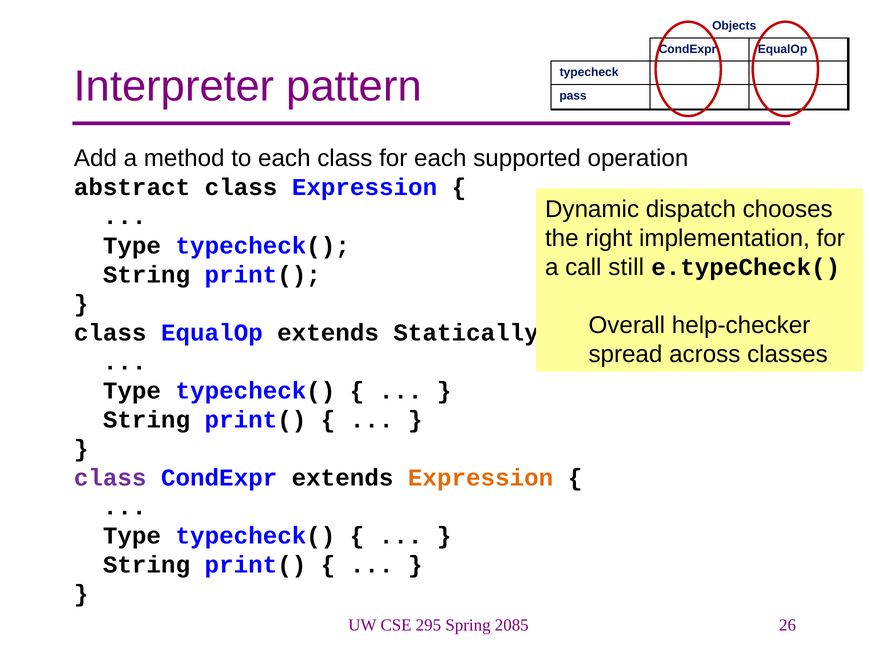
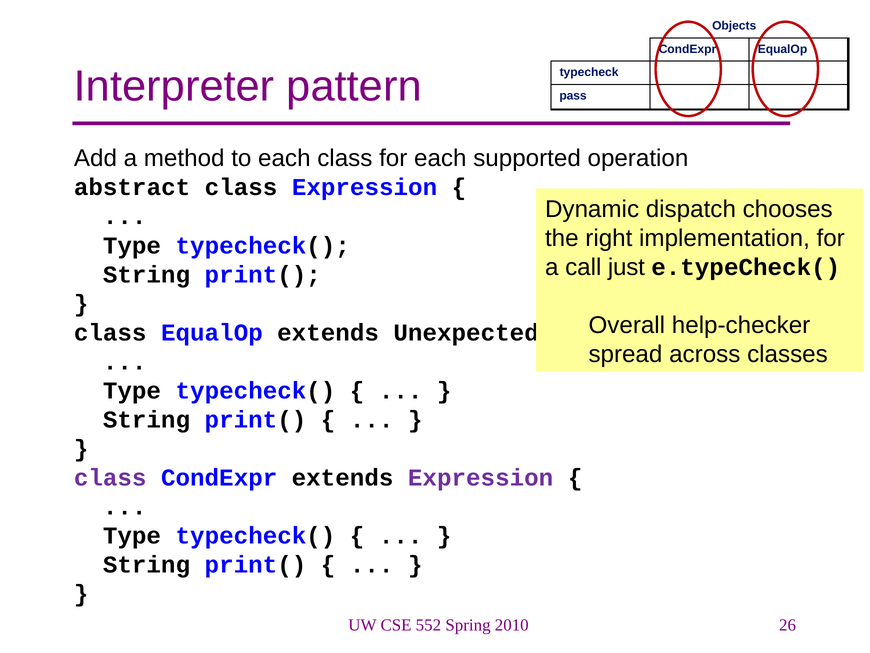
still: still -> just
Statically: Statically -> Unexpected
Expression at (481, 477) colour: orange -> purple
295: 295 -> 552
2085: 2085 -> 2010
